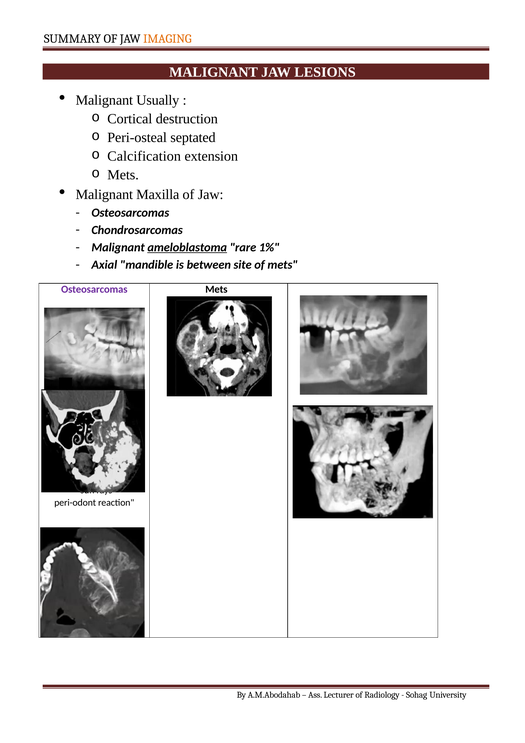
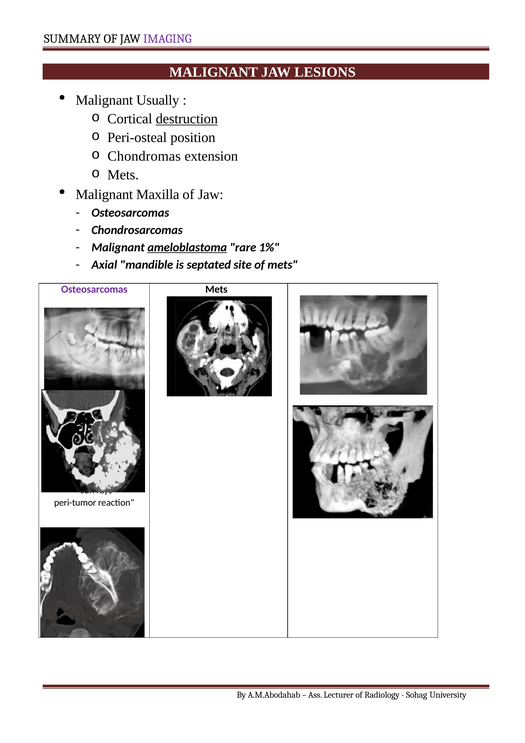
IMAGING colour: orange -> purple
destruction underline: none -> present
septated: septated -> position
Calcification: Calcification -> Chondromas
between: between -> septated
peri-odont: peri-odont -> peri-tumor
